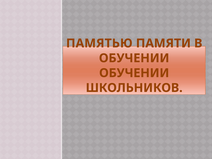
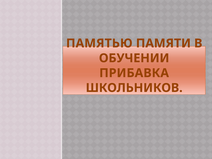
ОБУЧЕНИИ at (134, 73): ОБУЧЕНИИ -> ПРИБАВКА
